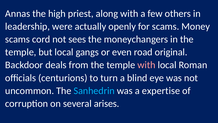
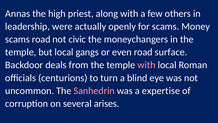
scams cord: cord -> road
sees: sees -> civic
original: original -> surface
Sanhedrin colour: light blue -> pink
